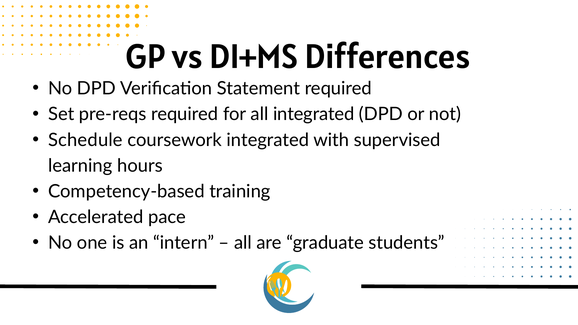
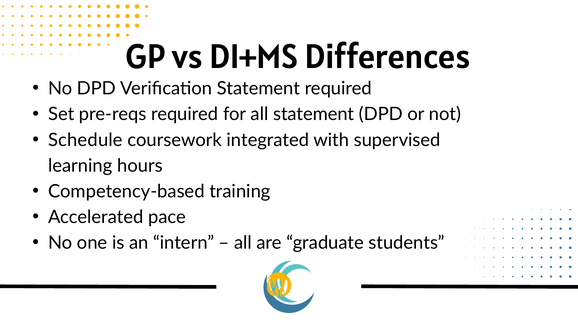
all integrated: integrated -> statement
